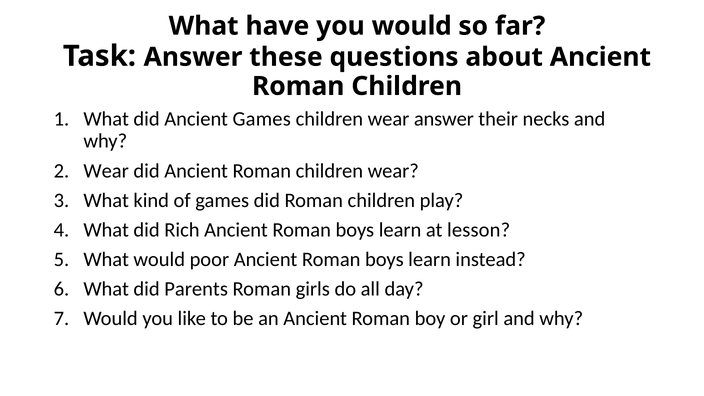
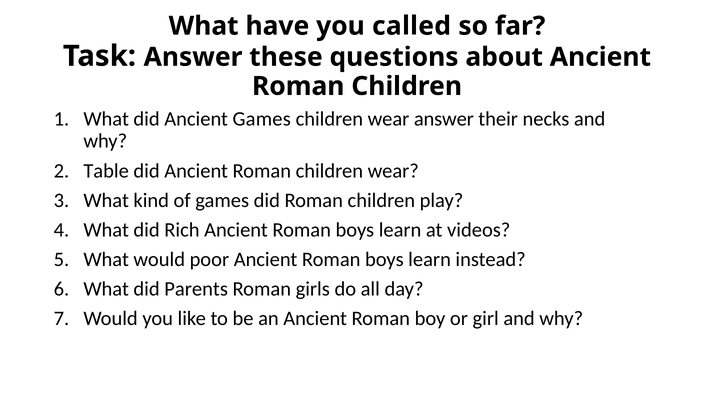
you would: would -> called
Wear at (106, 171): Wear -> Table
lesson: lesson -> videos
